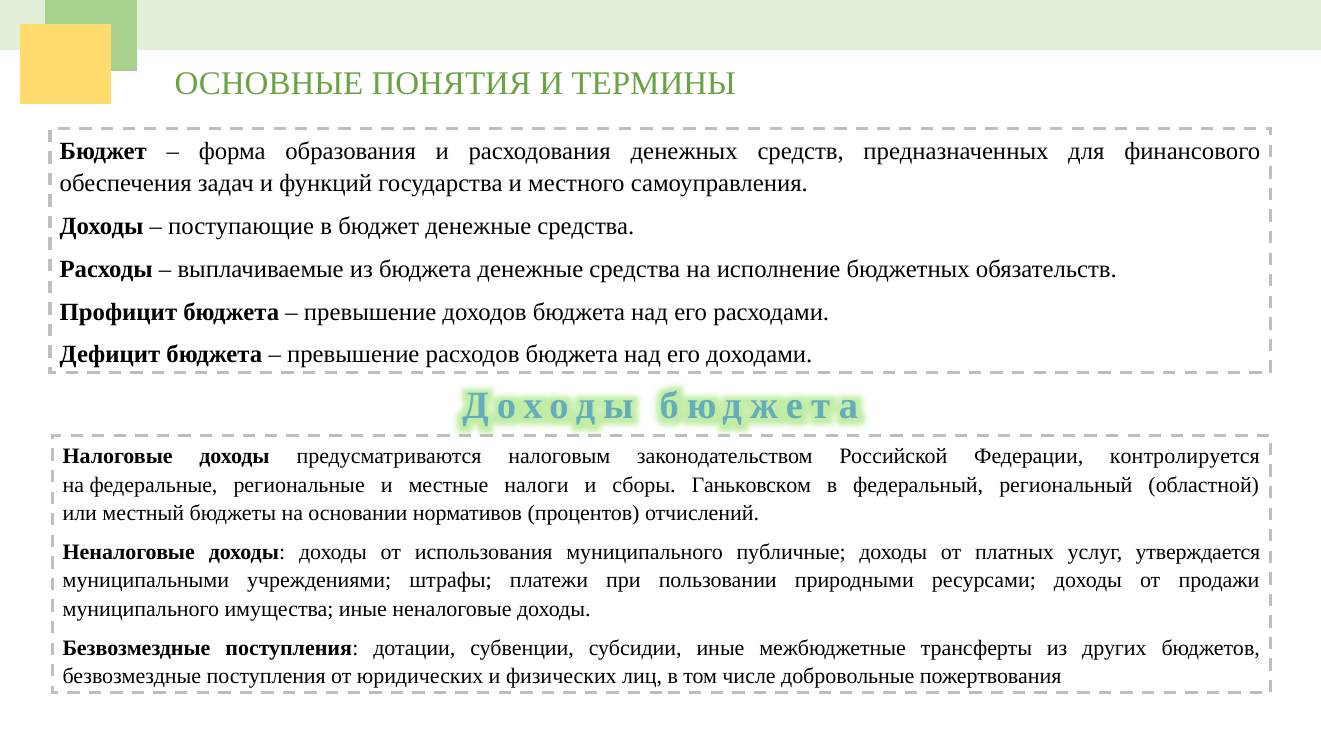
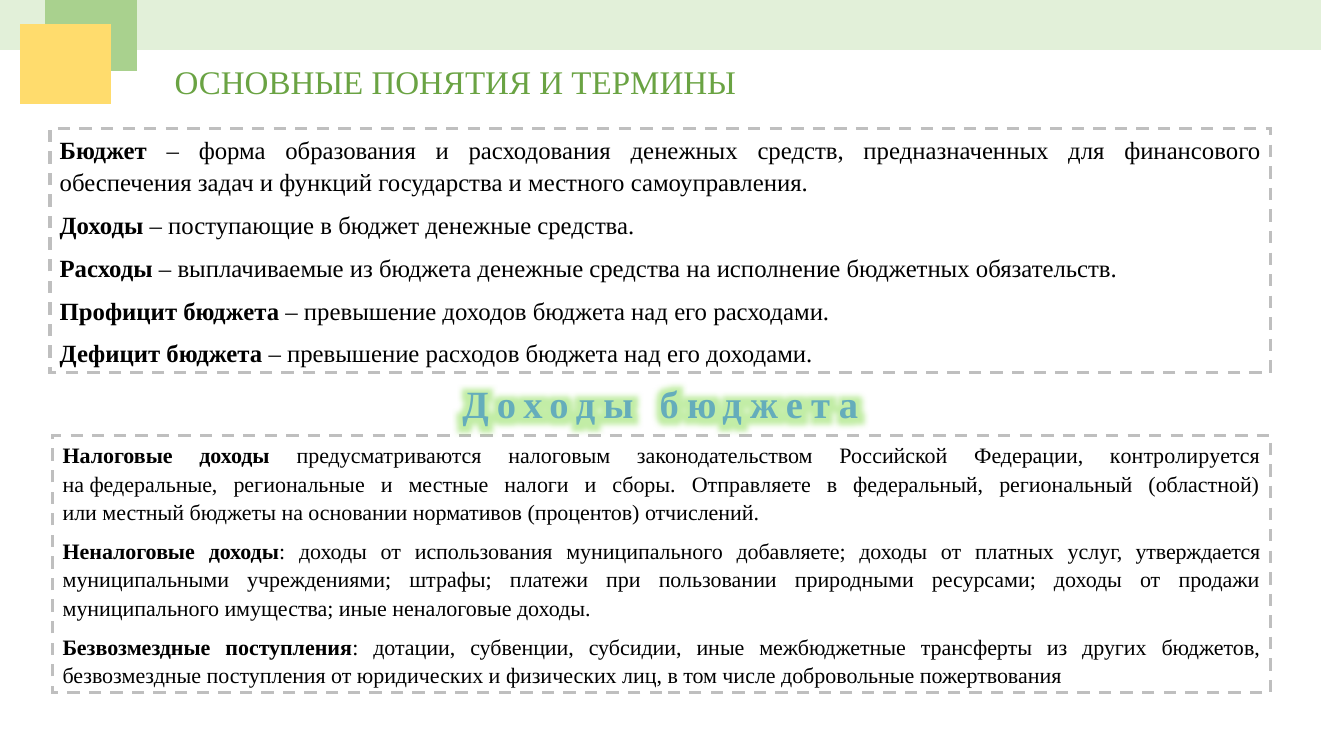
Ганьковском: Ганьковском -> Отправляете
публичные: публичные -> добавляете
